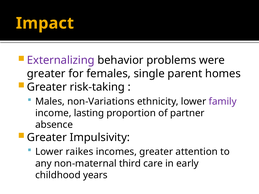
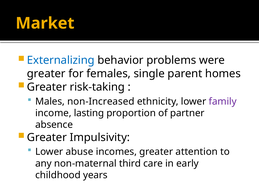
Impact: Impact -> Market
Externalizing colour: purple -> blue
non-Variations: non-Variations -> non-Increased
raikes: raikes -> abuse
